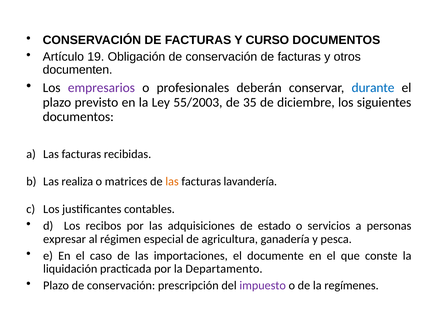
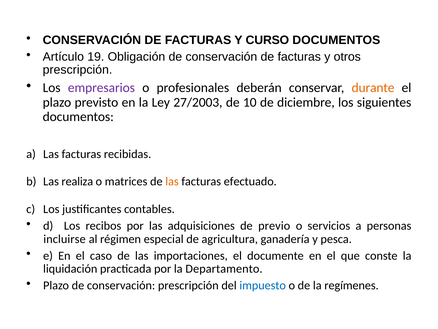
documenten at (78, 70): documenten -> prescripción
durante colour: blue -> orange
55/2003: 55/2003 -> 27/2003
35: 35 -> 10
lavandería: lavandería -> efectuado
estado: estado -> previo
expresar: expresar -> incluirse
impuesto colour: purple -> blue
